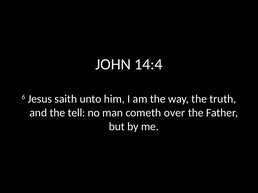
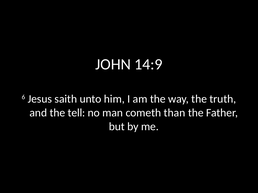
14:4: 14:4 -> 14:9
over: over -> than
